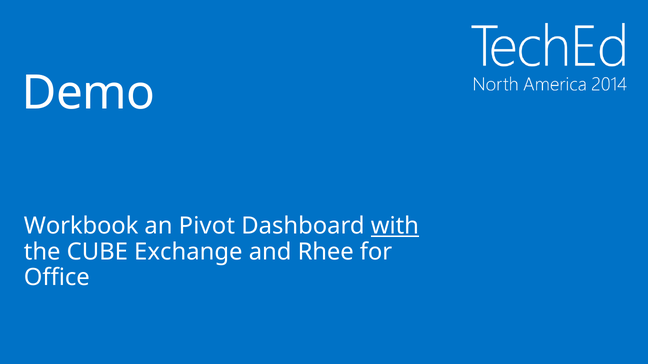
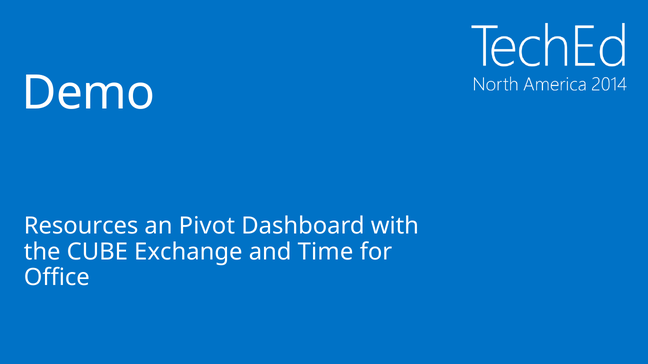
Workbook: Workbook -> Resources
with underline: present -> none
Rhee: Rhee -> Time
